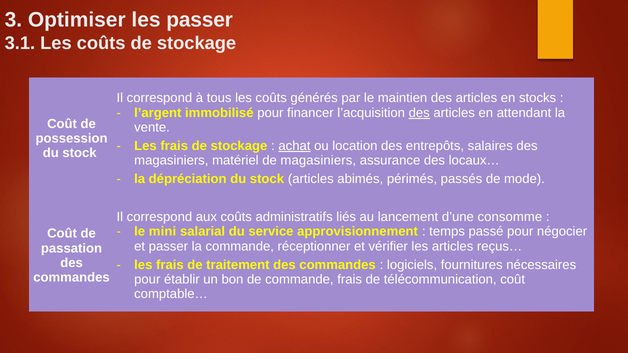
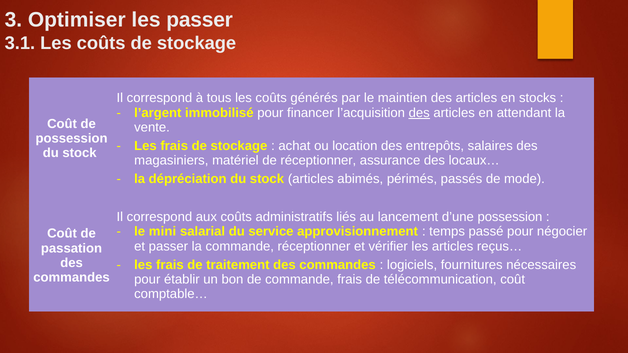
achat underline: present -> none
de magasiniers: magasiniers -> réceptionner
d’une consomme: consomme -> possession
